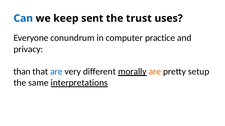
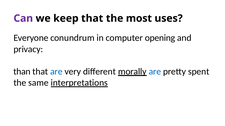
Can colour: blue -> purple
keep sent: sent -> that
trust: trust -> most
practice: practice -> opening
are at (155, 72) colour: orange -> blue
setup: setup -> spent
